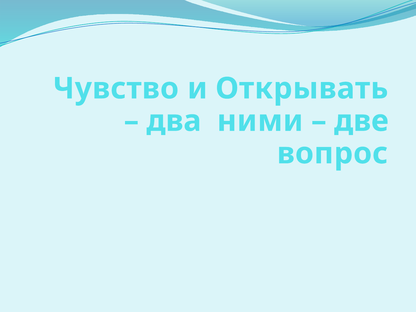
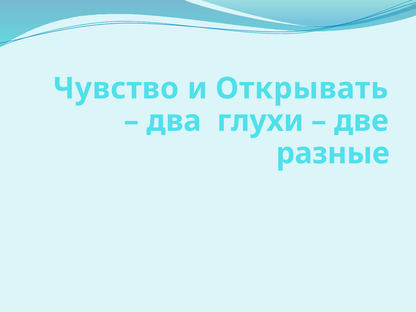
ними: ними -> глухи
вопрос: вопрос -> разные
